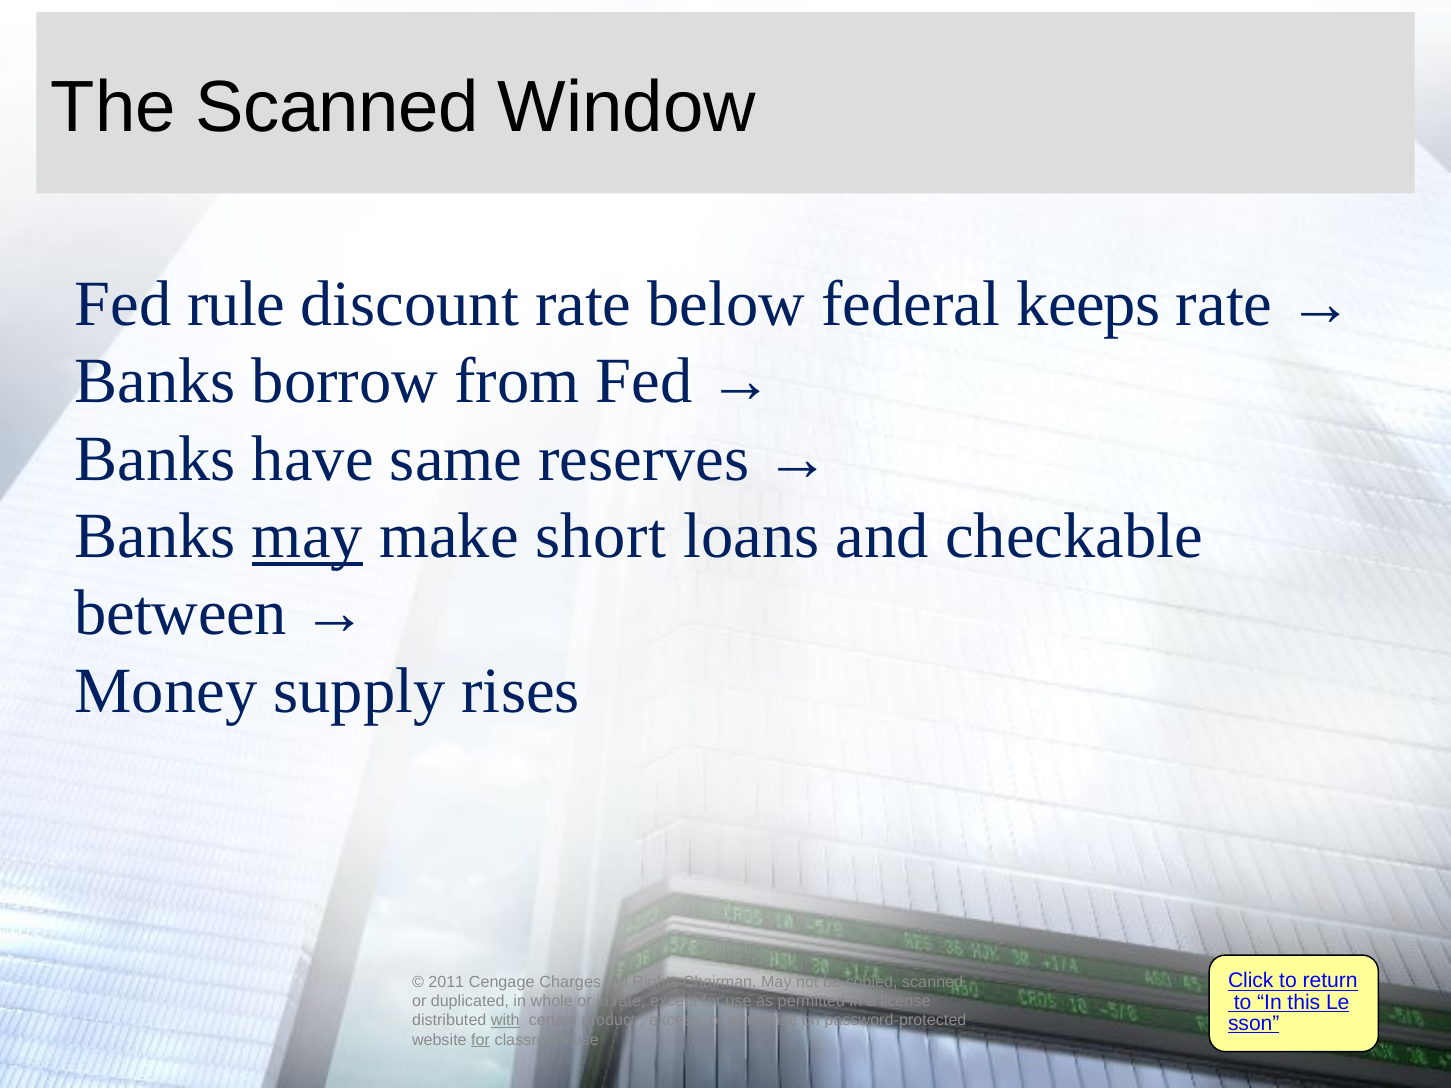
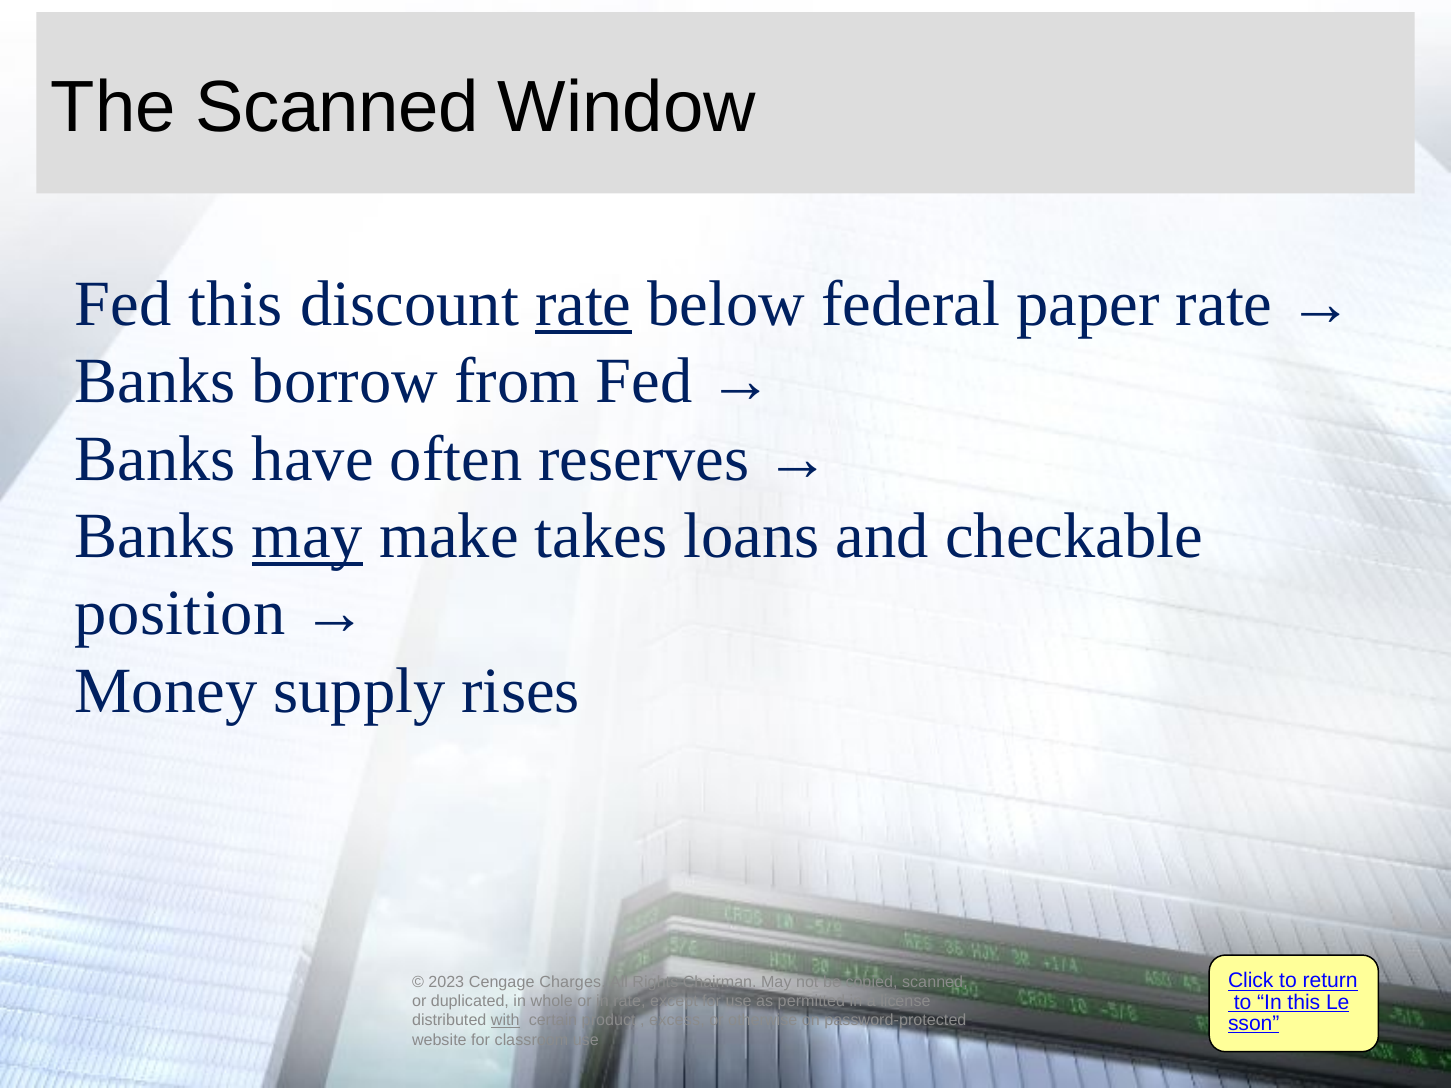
Fed rule: rule -> this
rate at (583, 304) underline: none -> present
keeps: keeps -> paper
same: same -> often
short: short -> takes
between: between -> position
2011: 2011 -> 2023
for at (481, 1040) underline: present -> none
